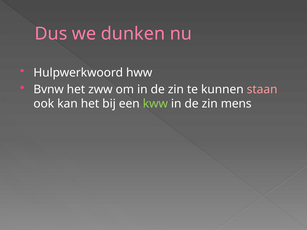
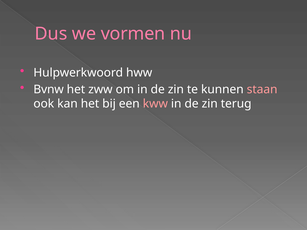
dunken: dunken -> vormen
kww colour: light green -> pink
mens: mens -> terug
